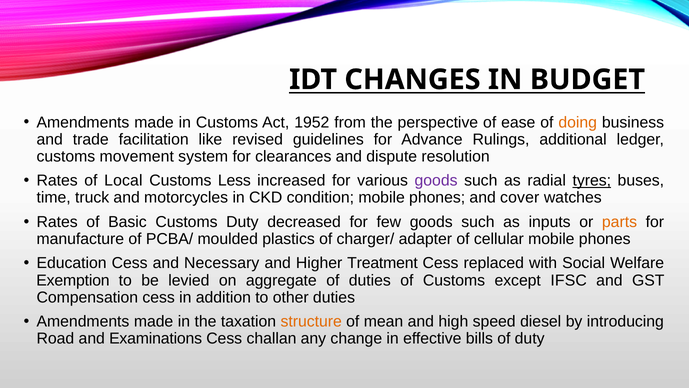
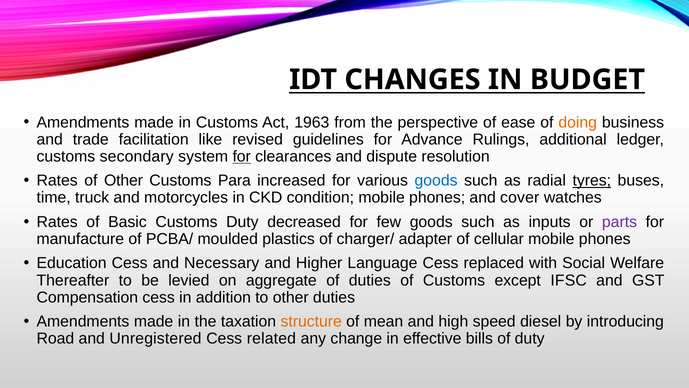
1952: 1952 -> 1963
movement: movement -> secondary
for at (242, 156) underline: none -> present
of Local: Local -> Other
Less: Less -> Para
goods at (436, 180) colour: purple -> blue
parts colour: orange -> purple
Treatment: Treatment -> Language
Exemption: Exemption -> Thereafter
Examinations: Examinations -> Unregistered
challan: challan -> related
